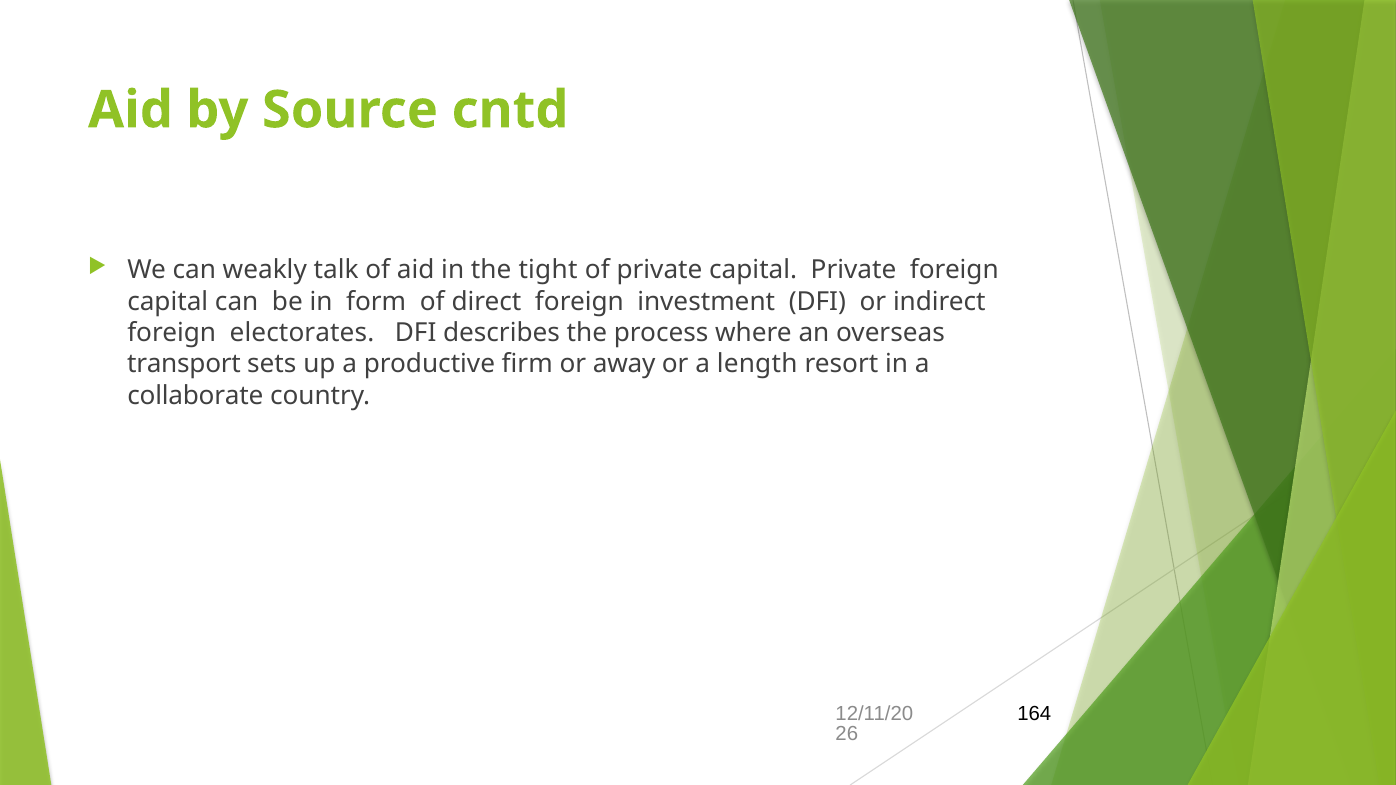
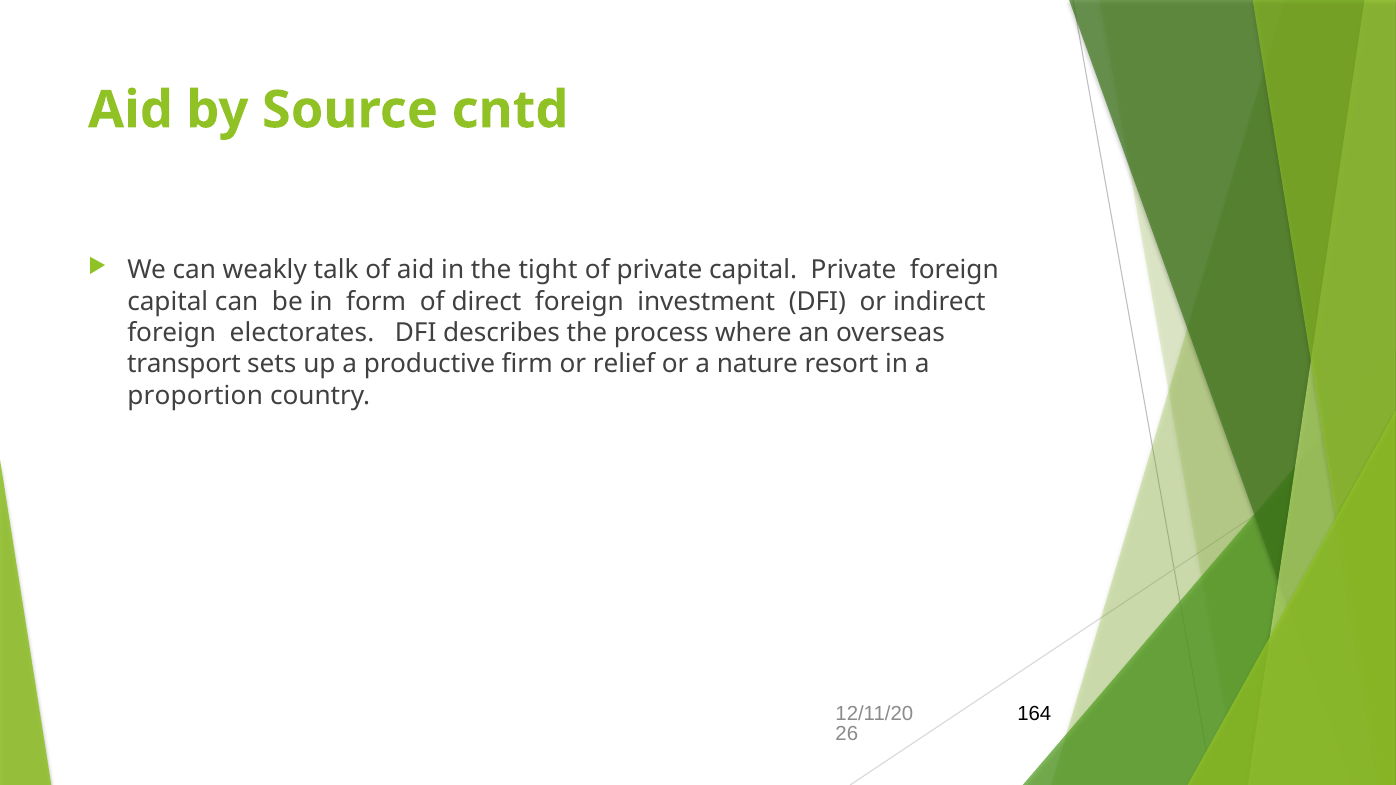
away: away -> relief
length: length -> nature
collaborate: collaborate -> proportion
